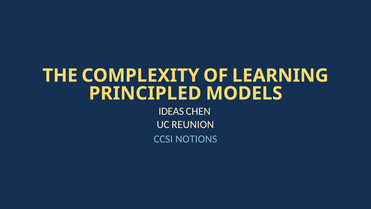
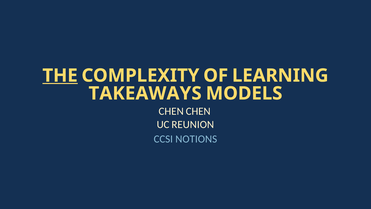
THE underline: none -> present
PRINCIPLED: PRINCIPLED -> TAKEAWAYS
IDEAS at (171, 111): IDEAS -> CHEN
